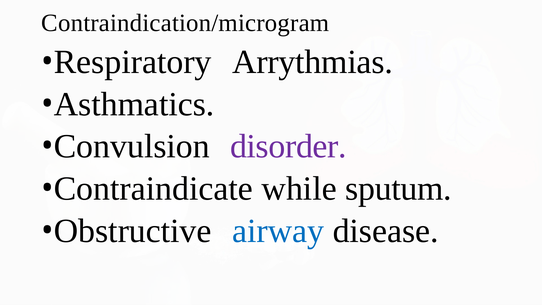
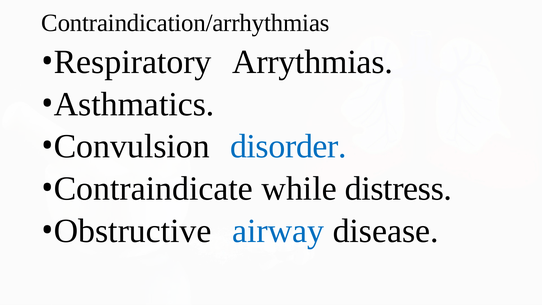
Contraindication/microgram: Contraindication/microgram -> Contraindication/arrhythmias
disorder colour: purple -> blue
sputum: sputum -> distress
